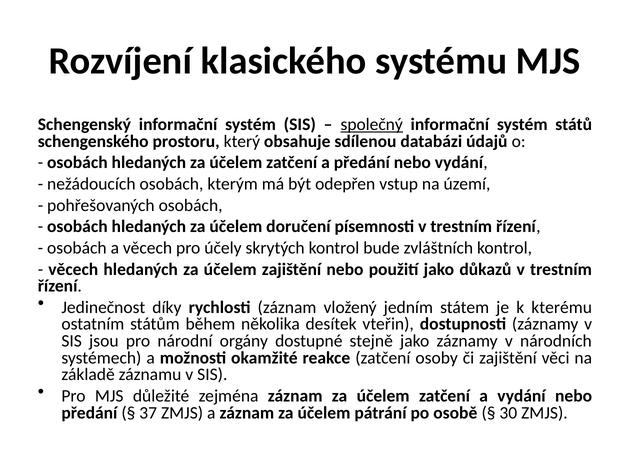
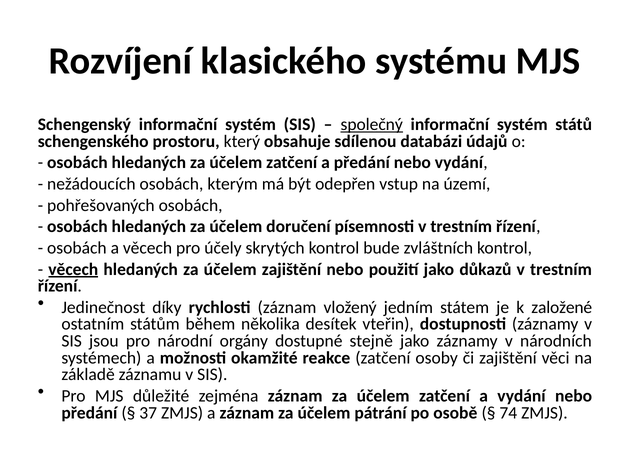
věcech at (73, 269) underline: none -> present
kterému: kterému -> založené
30: 30 -> 74
